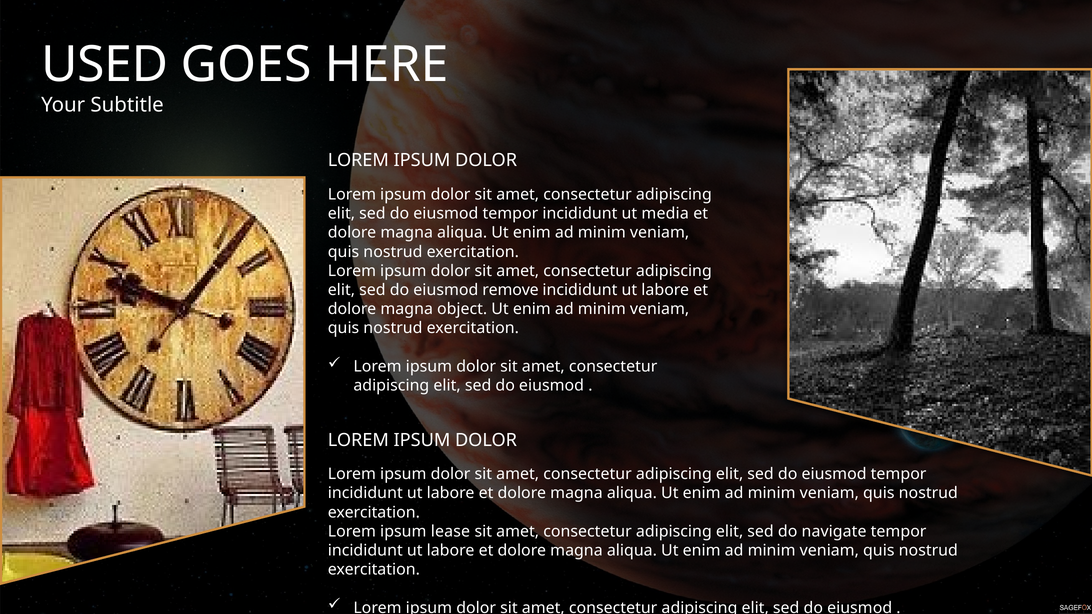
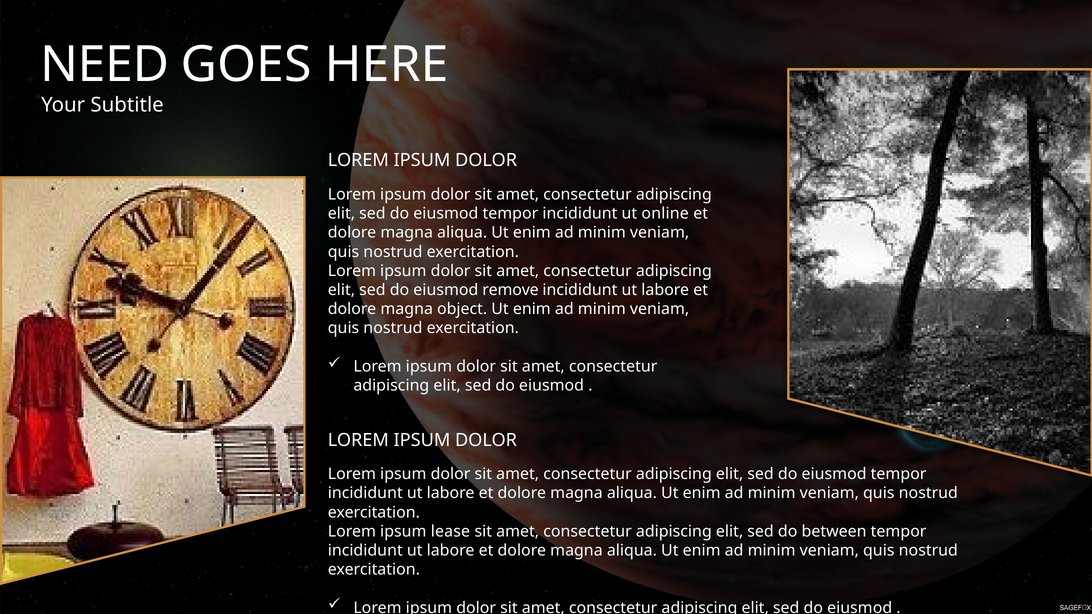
USED: USED -> NEED
media: media -> online
navigate: navigate -> between
